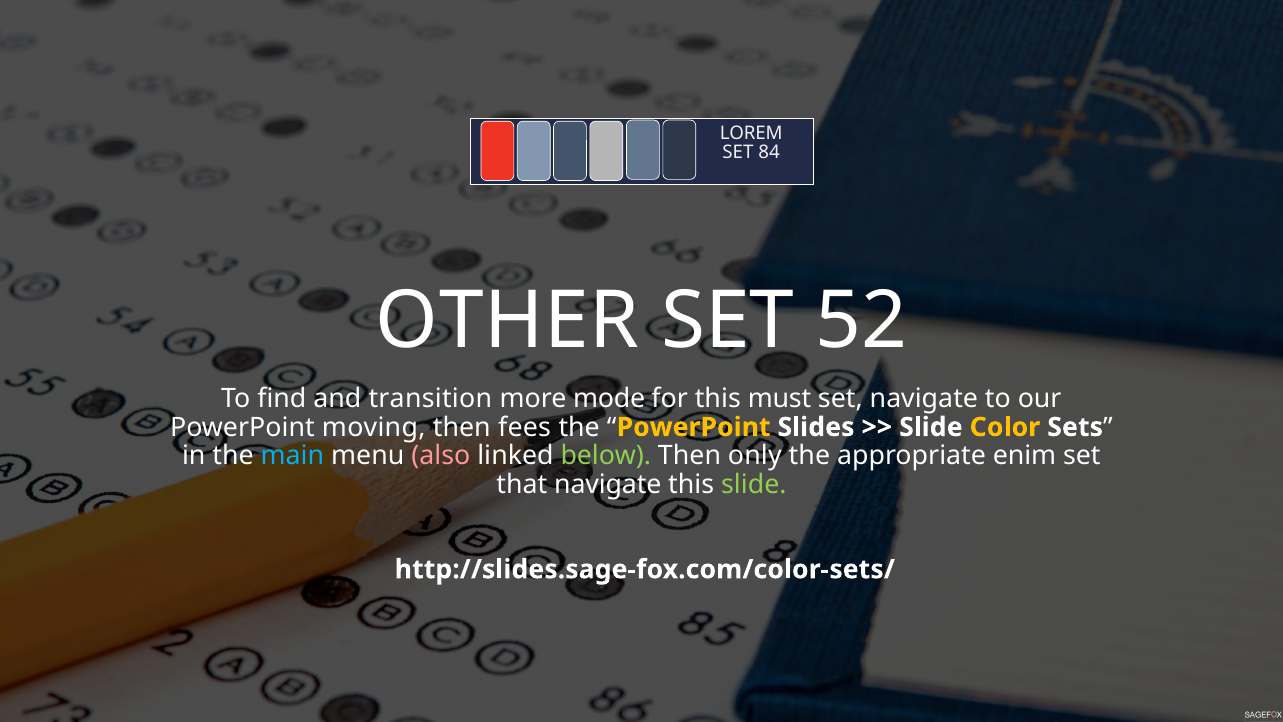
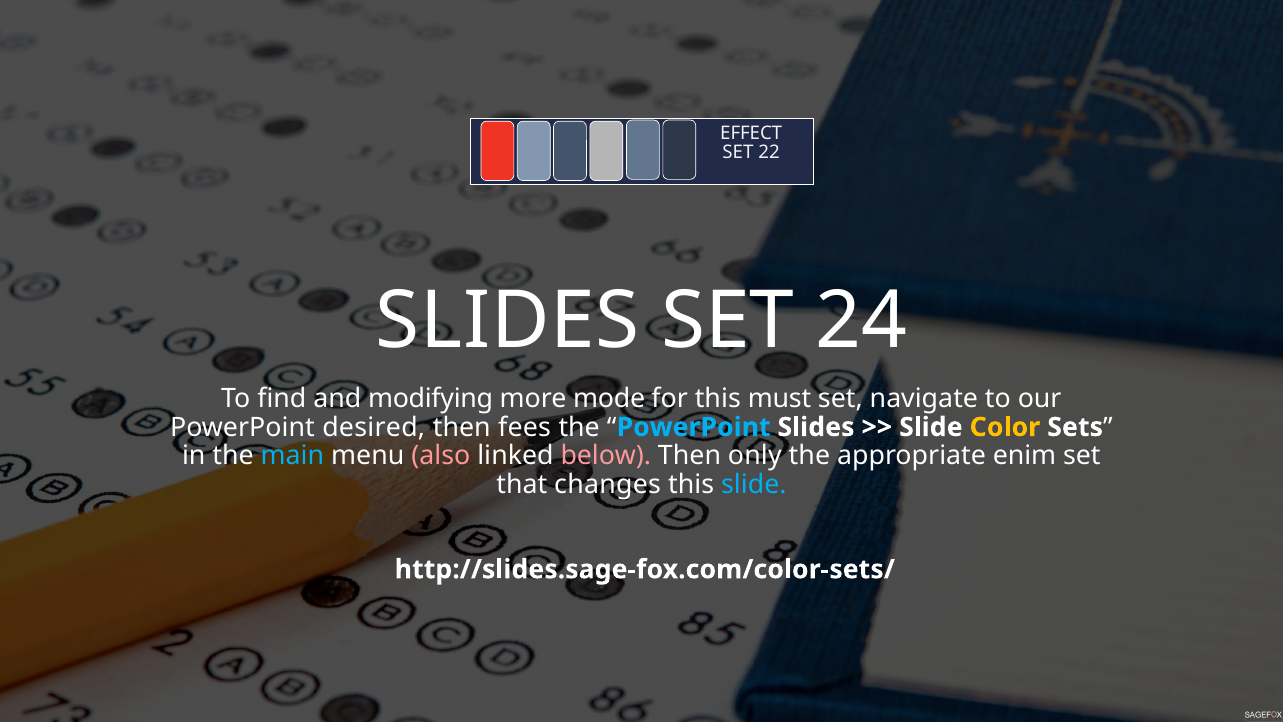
LOREM: LOREM -> EFFECT
84: 84 -> 22
OTHER at (508, 321): OTHER -> SLIDES
52: 52 -> 24
transition: transition -> modifying
moving: moving -> desired
PowerPoint at (694, 427) colour: yellow -> light blue
below colour: light green -> pink
that navigate: navigate -> changes
slide at (754, 485) colour: light green -> light blue
